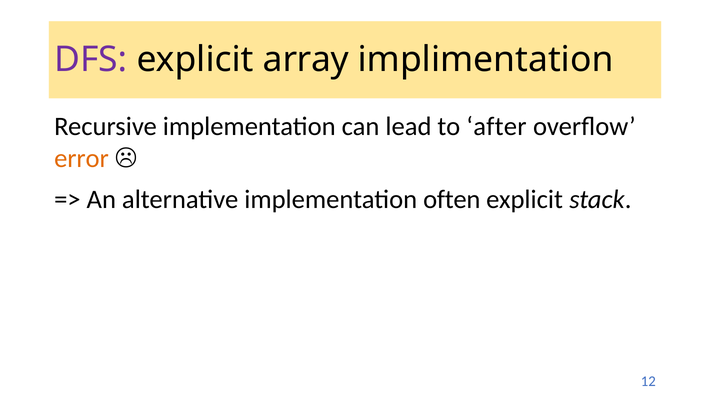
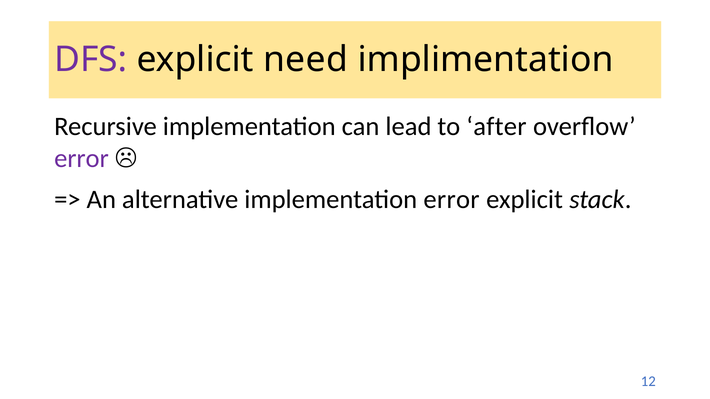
array: array -> need
error at (81, 159) colour: orange -> purple
implementation often: often -> error
